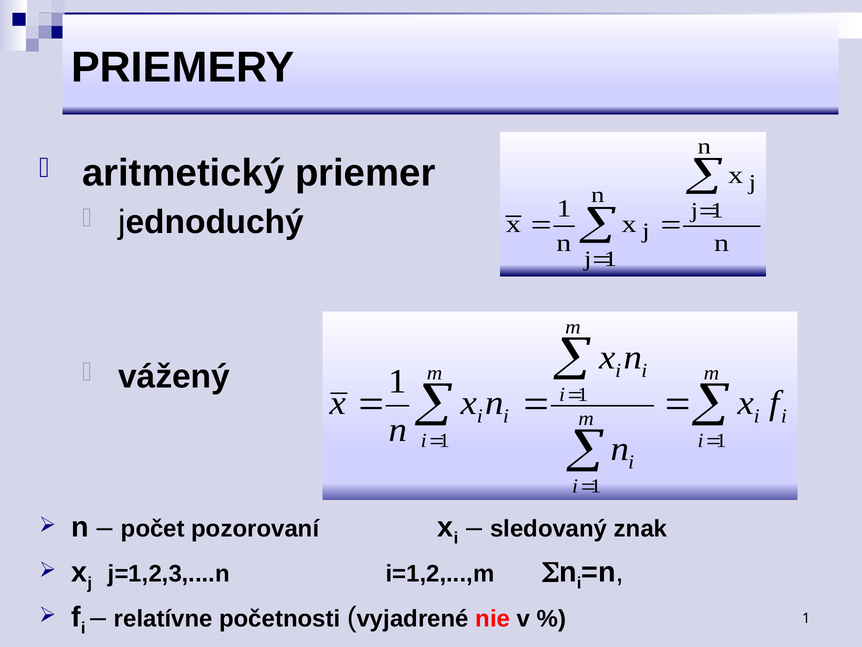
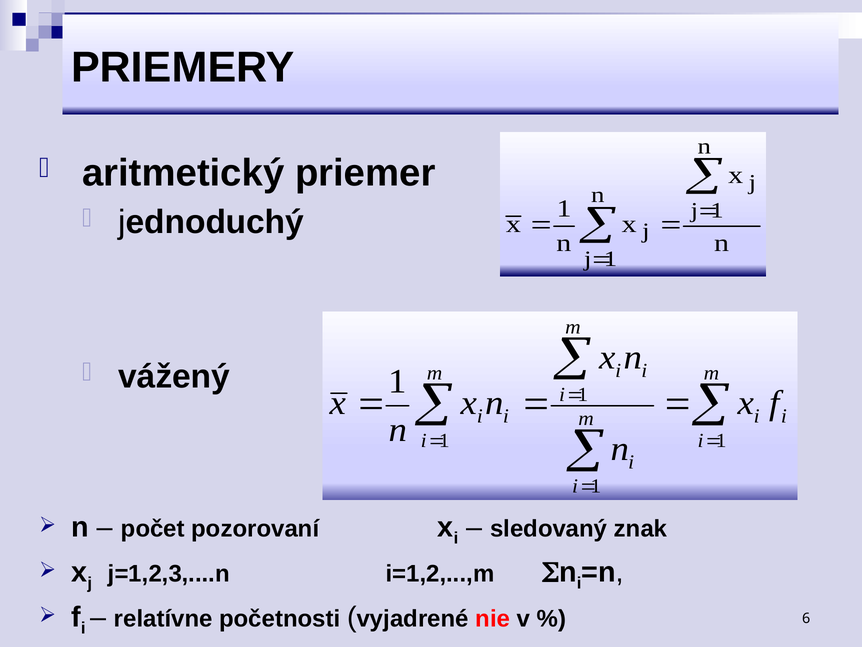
1 at (806, 618): 1 -> 6
